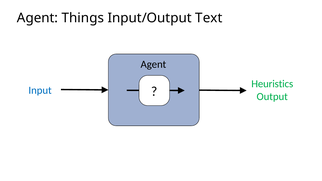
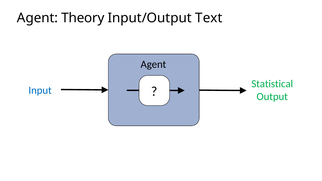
Things: Things -> Theory
Heuristics: Heuristics -> Statistical
